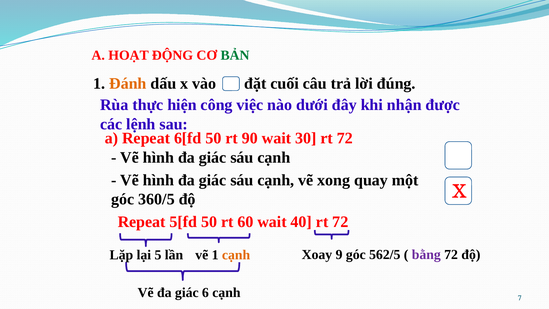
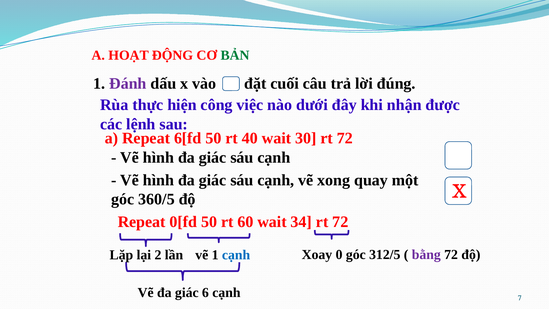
Đánh colour: orange -> purple
90: 90 -> 40
5[fd: 5[fd -> 0[fd
40: 40 -> 34
9: 9 -> 0
562/5: 562/5 -> 312/5
5: 5 -> 2
cạnh at (236, 255) colour: orange -> blue
